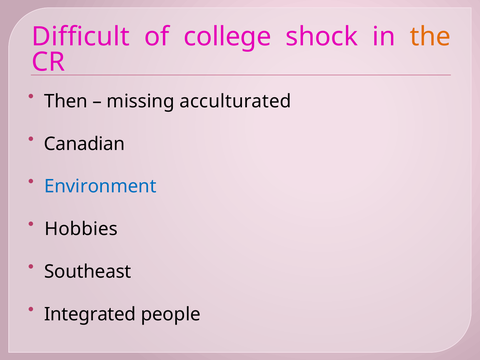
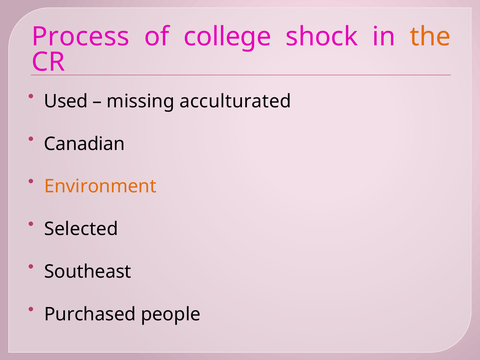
Difficult: Difficult -> Process
Then: Then -> Used
Environment colour: blue -> orange
Hobbies: Hobbies -> Selected
Integrated: Integrated -> Purchased
